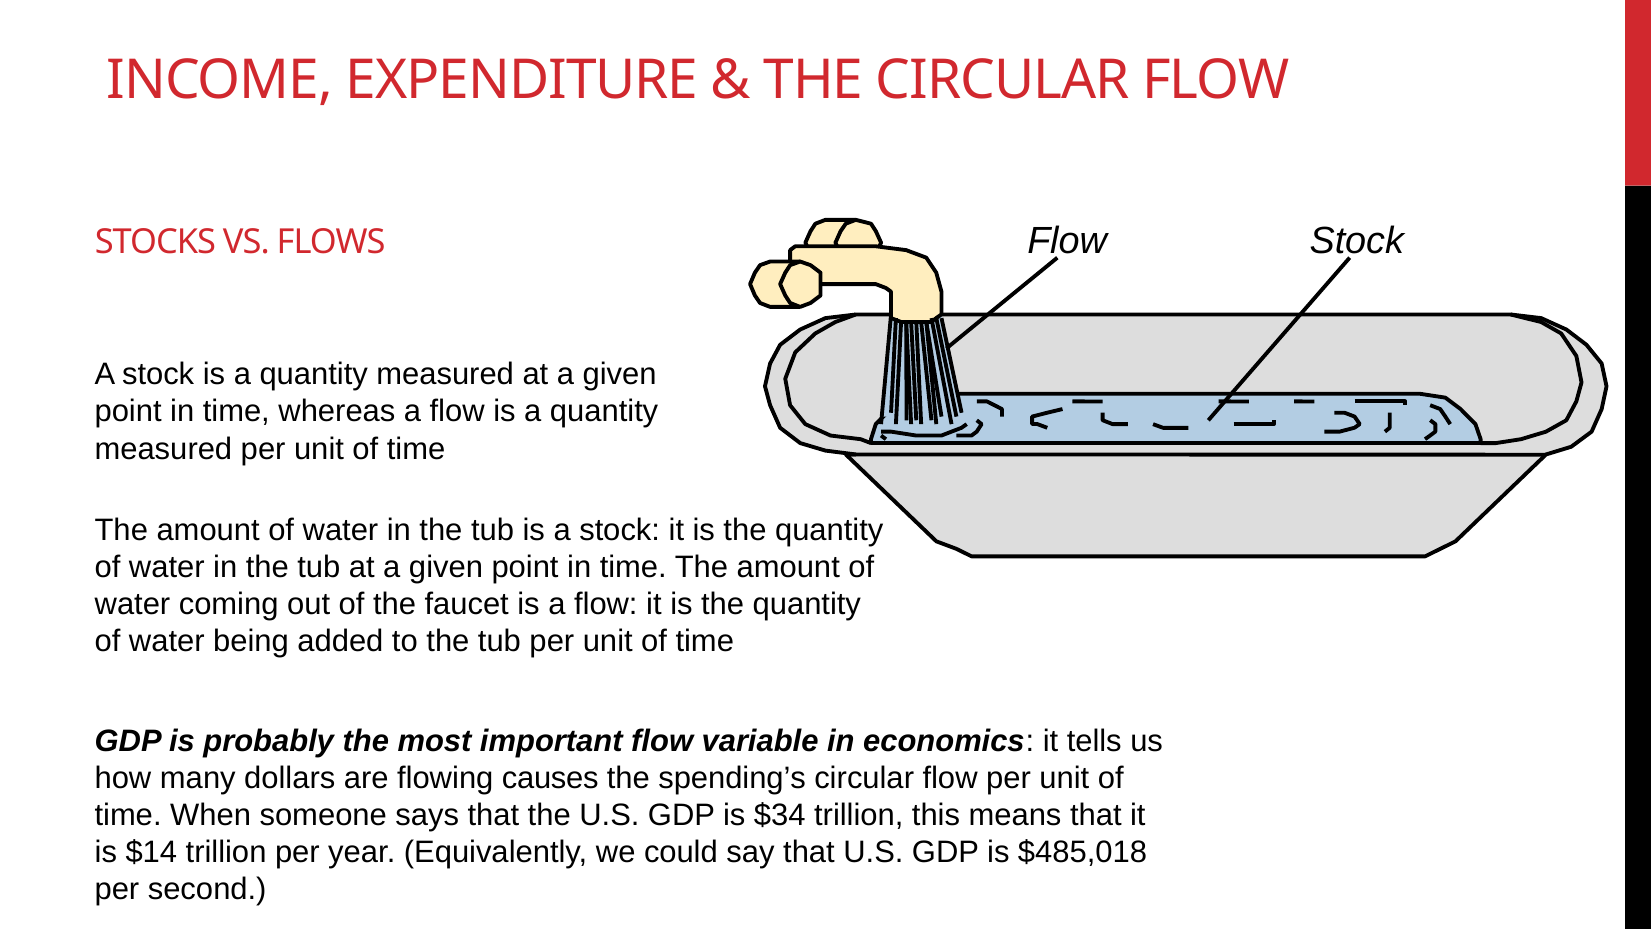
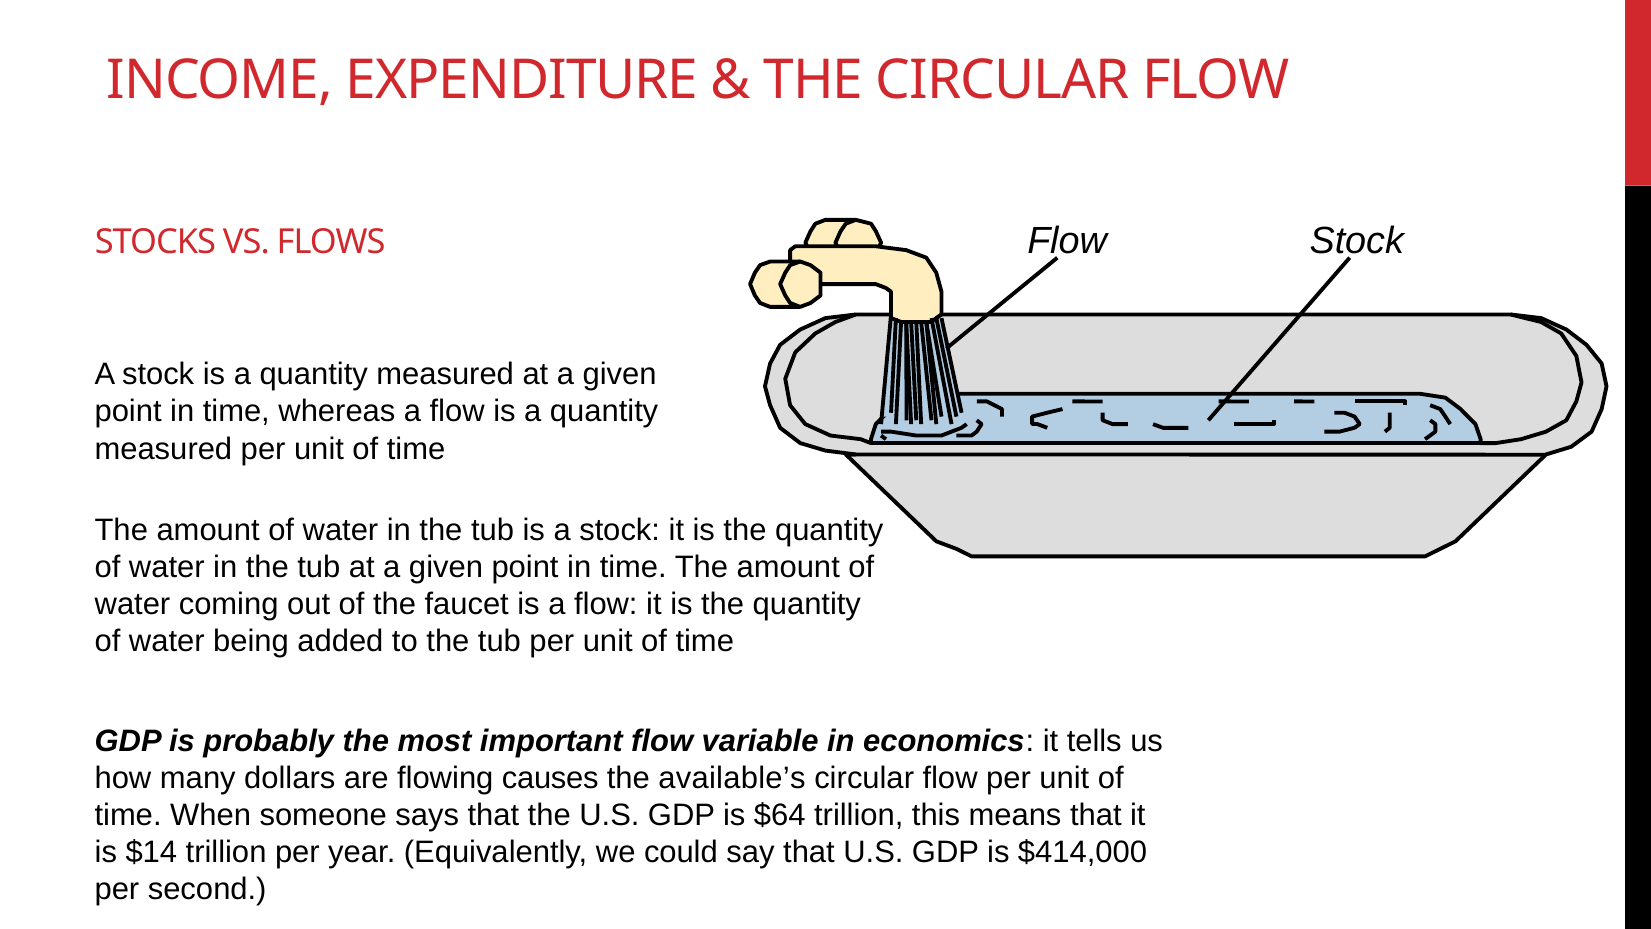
spending’s: spending’s -> available’s
$34: $34 -> $64
$485,018: $485,018 -> $414,000
